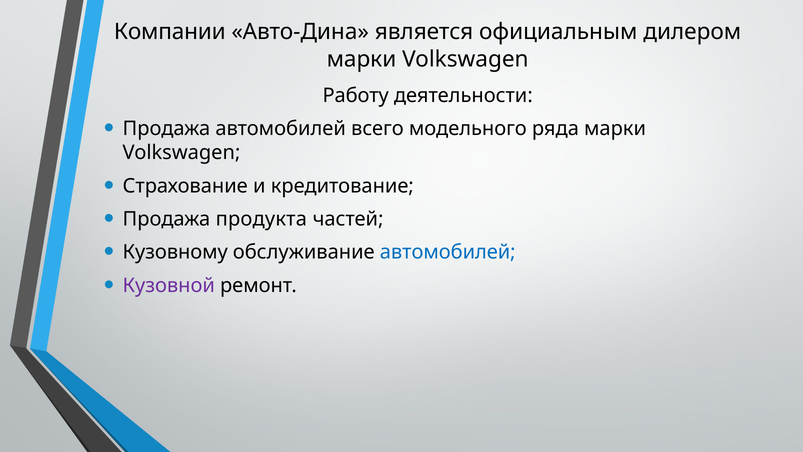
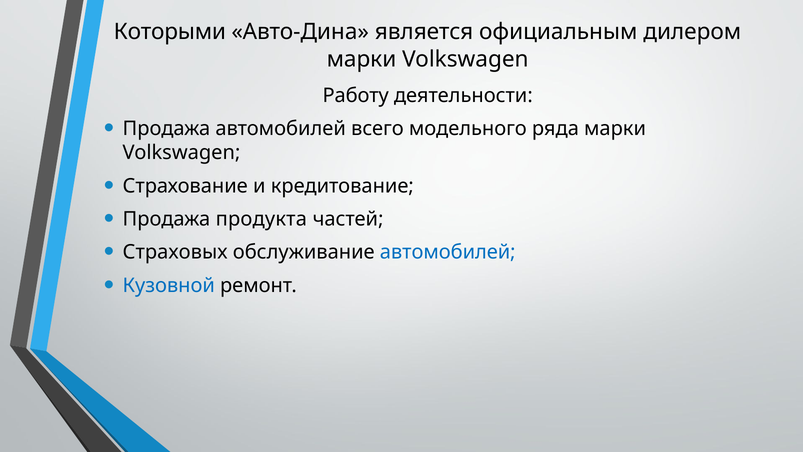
Компании: Компании -> Которыми
Кузовному: Кузовному -> Страховых
Кузовной colour: purple -> blue
